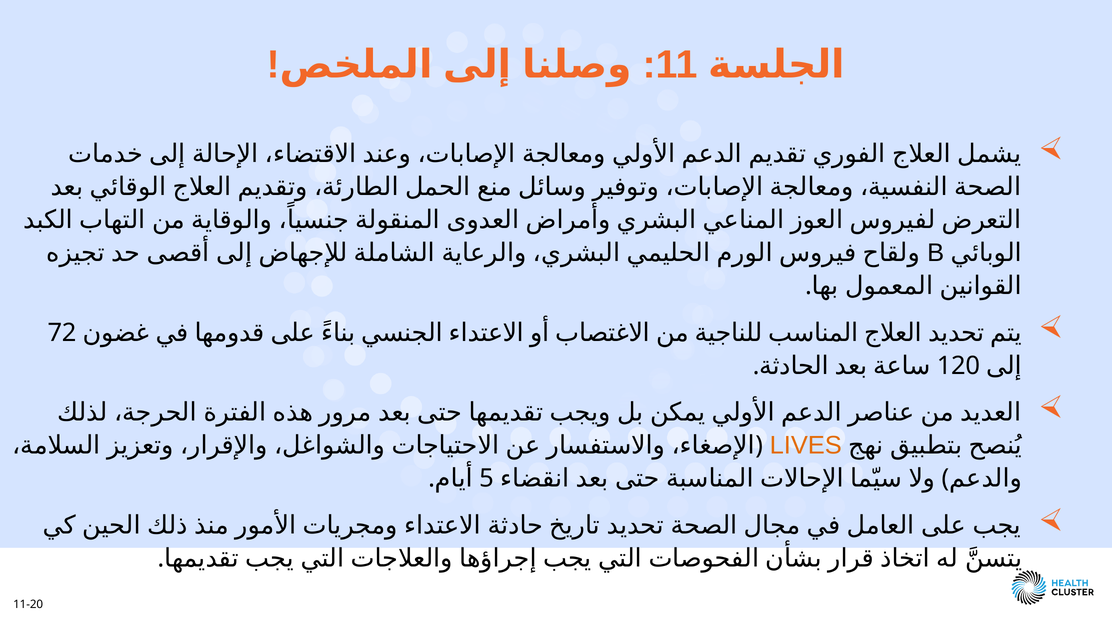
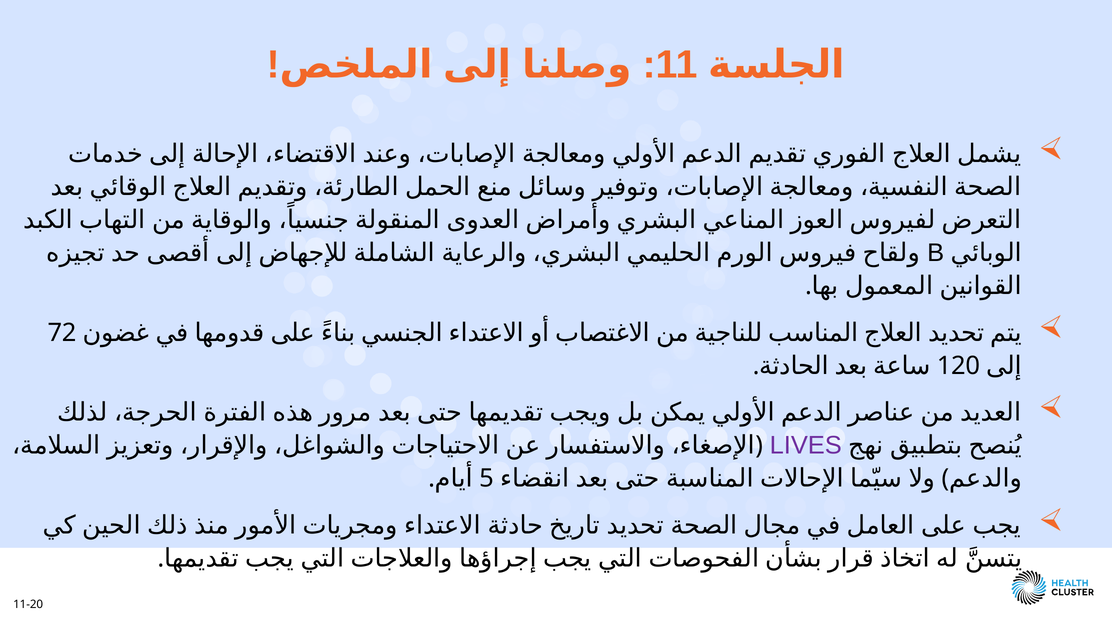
LIVES colour: orange -> purple
